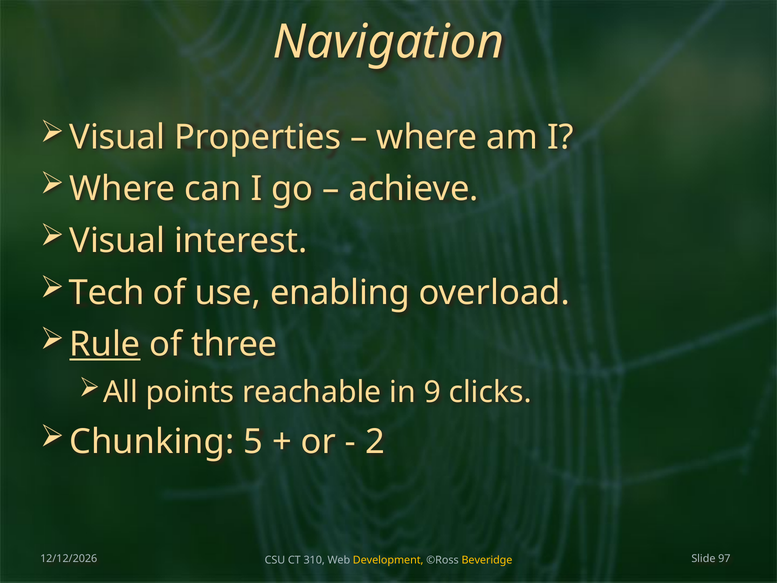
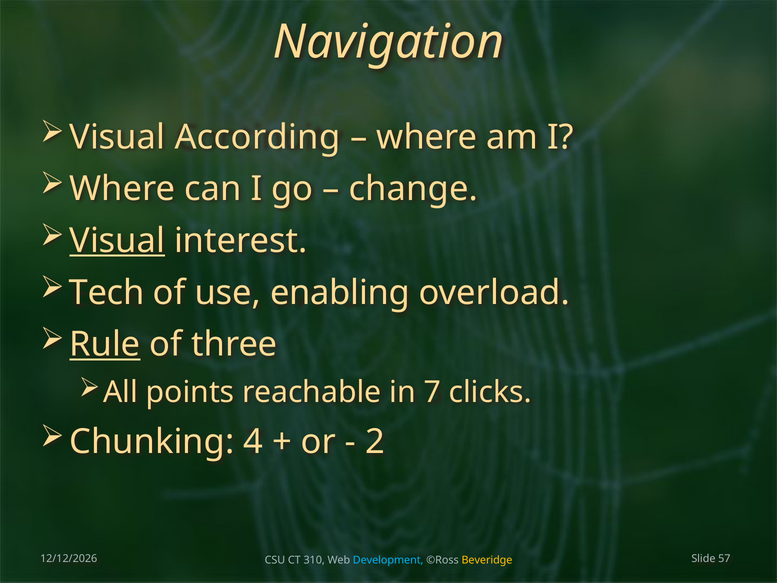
Properties: Properties -> According
achieve: achieve -> change
Visual at (117, 241) underline: none -> present
9: 9 -> 7
5: 5 -> 4
Development colour: yellow -> light blue
97: 97 -> 57
